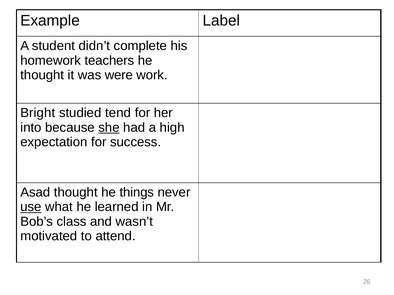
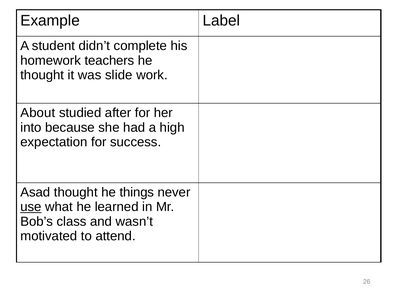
were: were -> slide
Bright: Bright -> About
tend: tend -> after
she underline: present -> none
